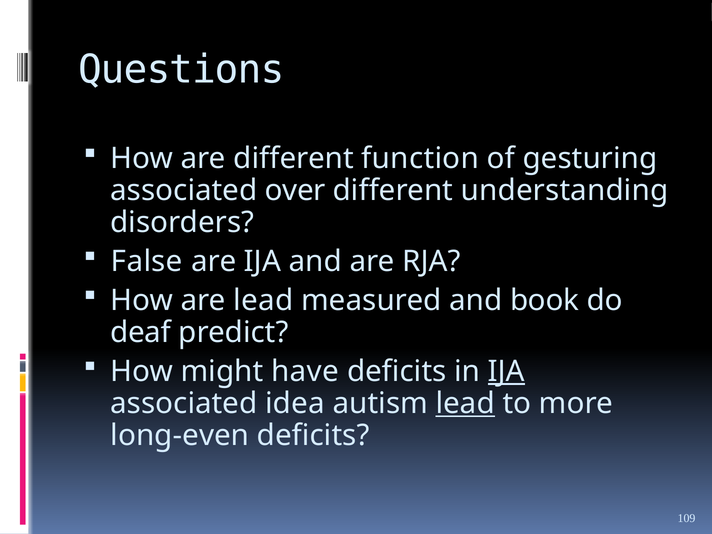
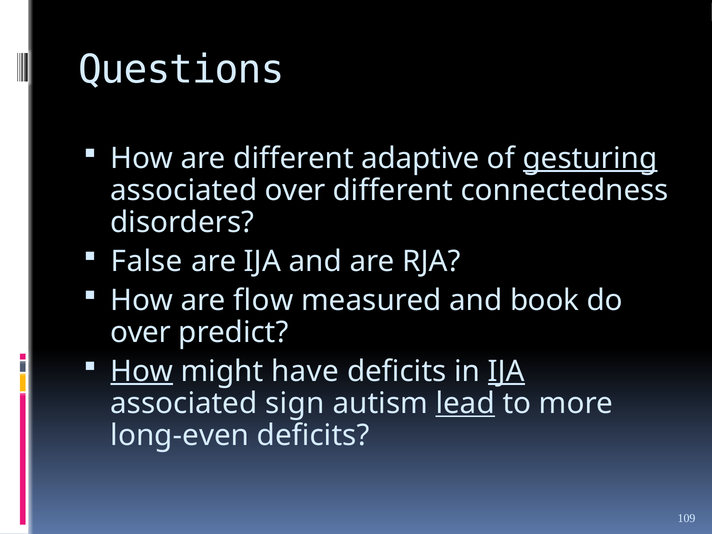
function: function -> adaptive
gesturing underline: none -> present
understanding: understanding -> connectedness
are lead: lead -> flow
deaf at (141, 332): deaf -> over
How at (142, 371) underline: none -> present
idea: idea -> sign
